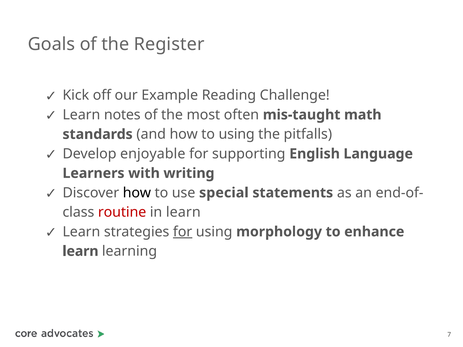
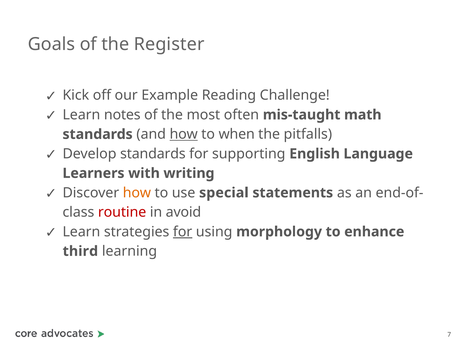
how at (184, 134) underline: none -> present
to using: using -> when
Develop enjoyable: enjoyable -> standards
how at (137, 193) colour: black -> orange
in learn: learn -> avoid
learn at (80, 251): learn -> third
